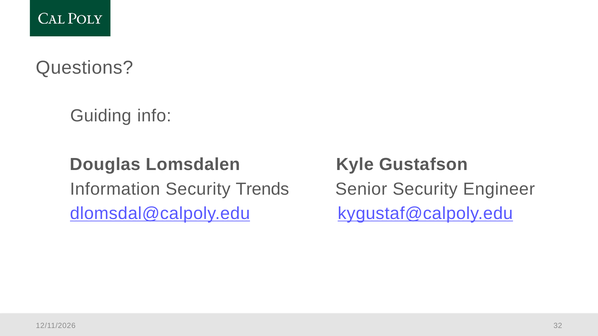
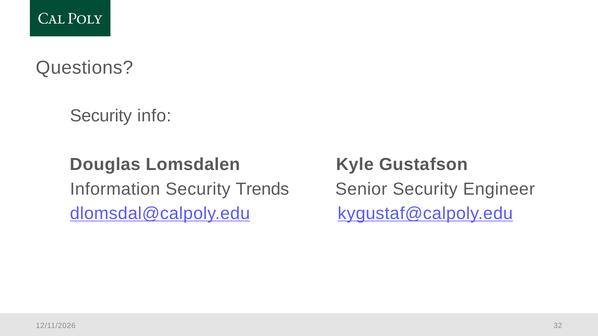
Guiding at (101, 116): Guiding -> Security
